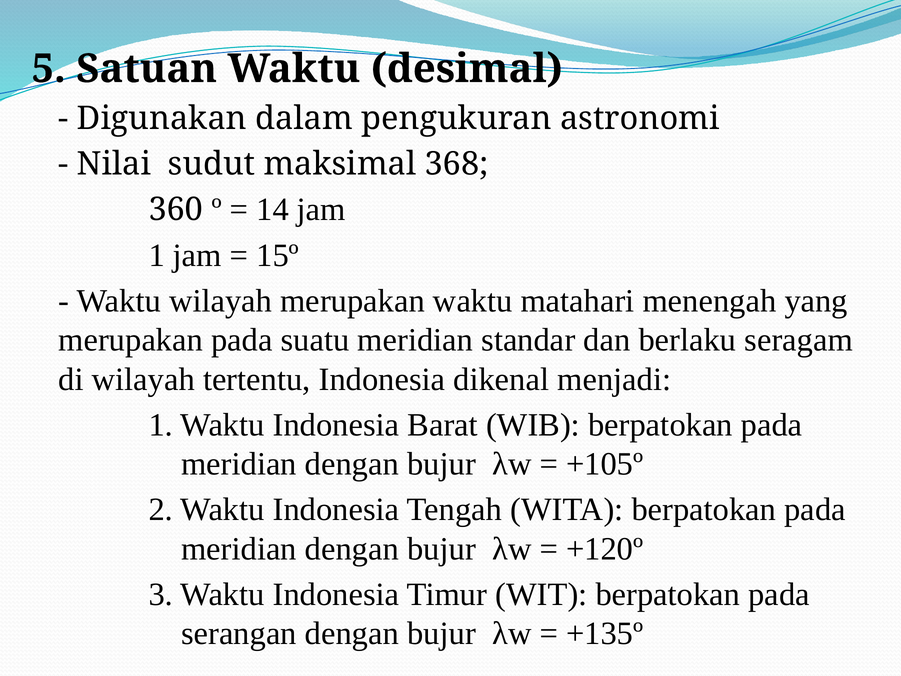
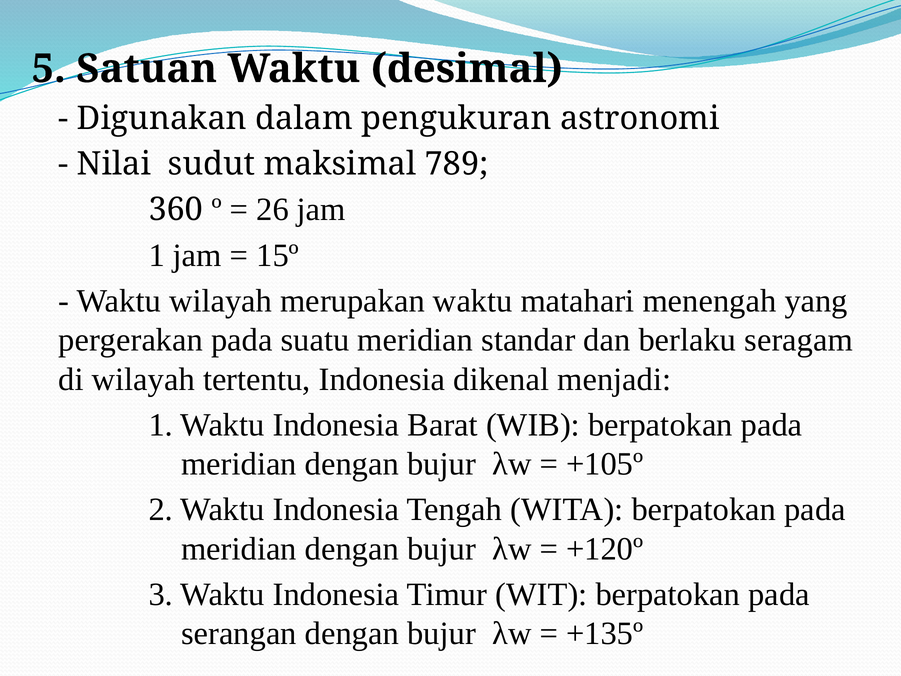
368: 368 -> 789
14: 14 -> 26
merupakan at (131, 340): merupakan -> pergerakan
